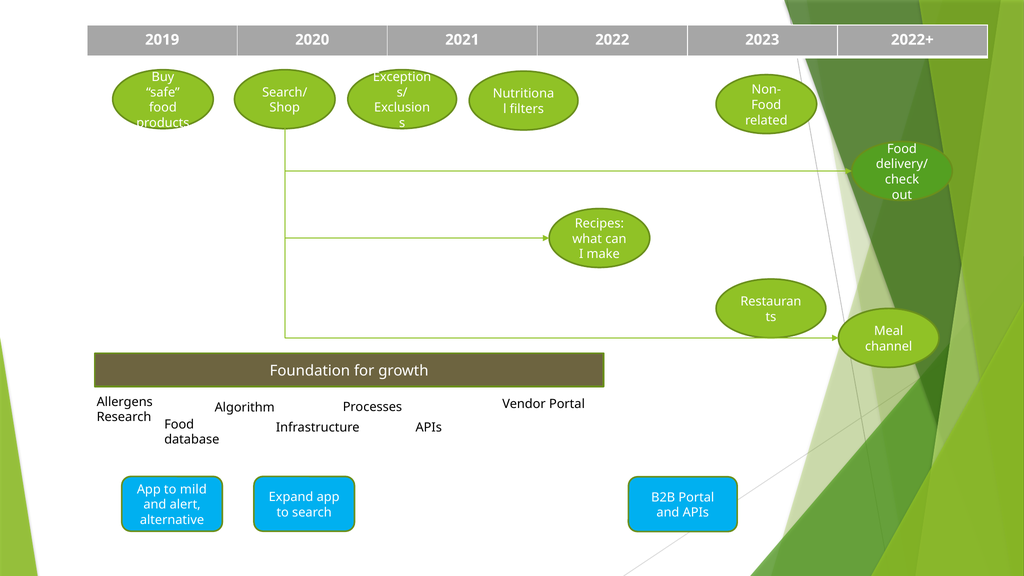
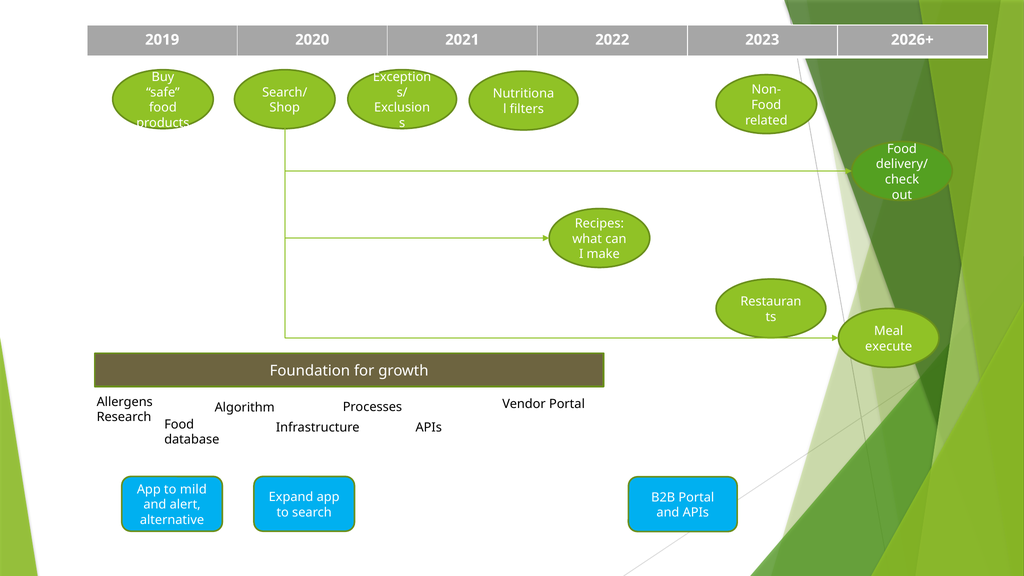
2022+: 2022+ -> 2026+
channel: channel -> execute
